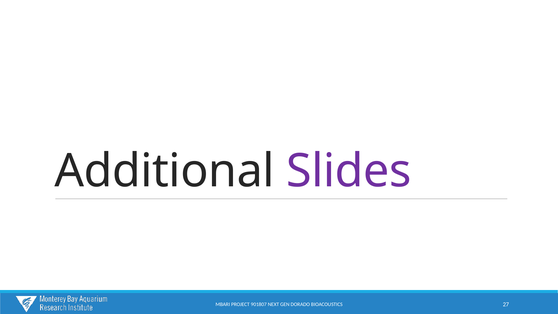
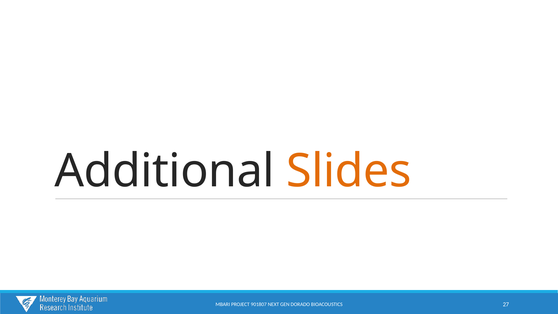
Slides colour: purple -> orange
